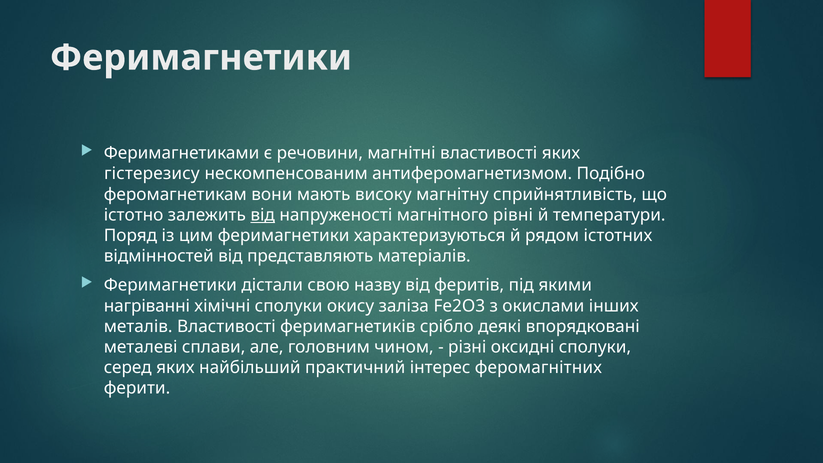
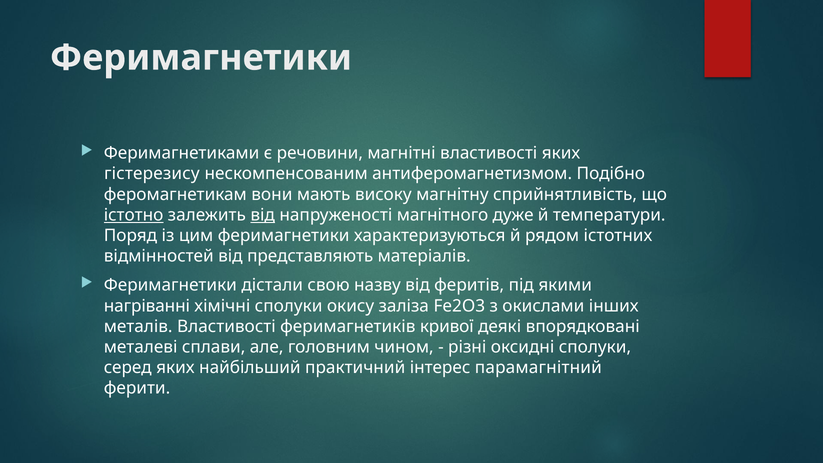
істотно underline: none -> present
рівні: рівні -> дуже
срібло: срібло -> кривої
феромагнітних: феромагнітних -> парамагнітний
